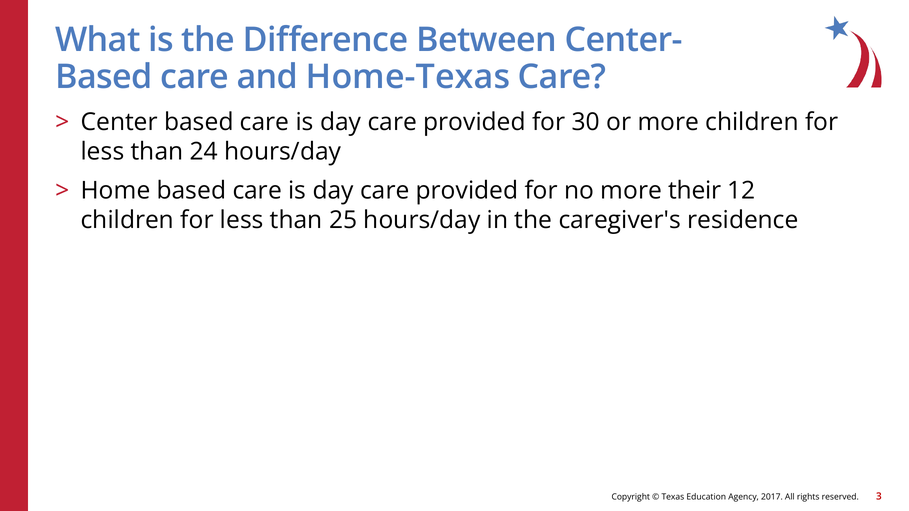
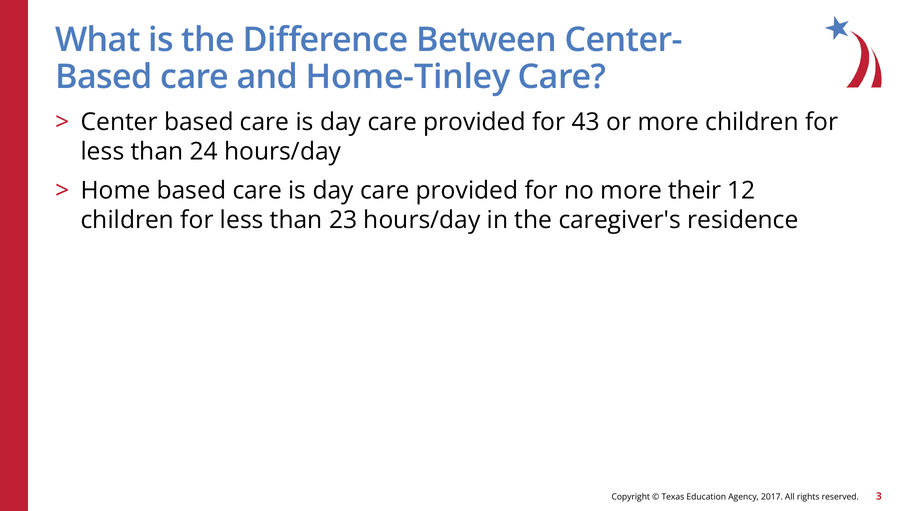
Home-Texas: Home-Texas -> Home-Tinley
30: 30 -> 43
25: 25 -> 23
